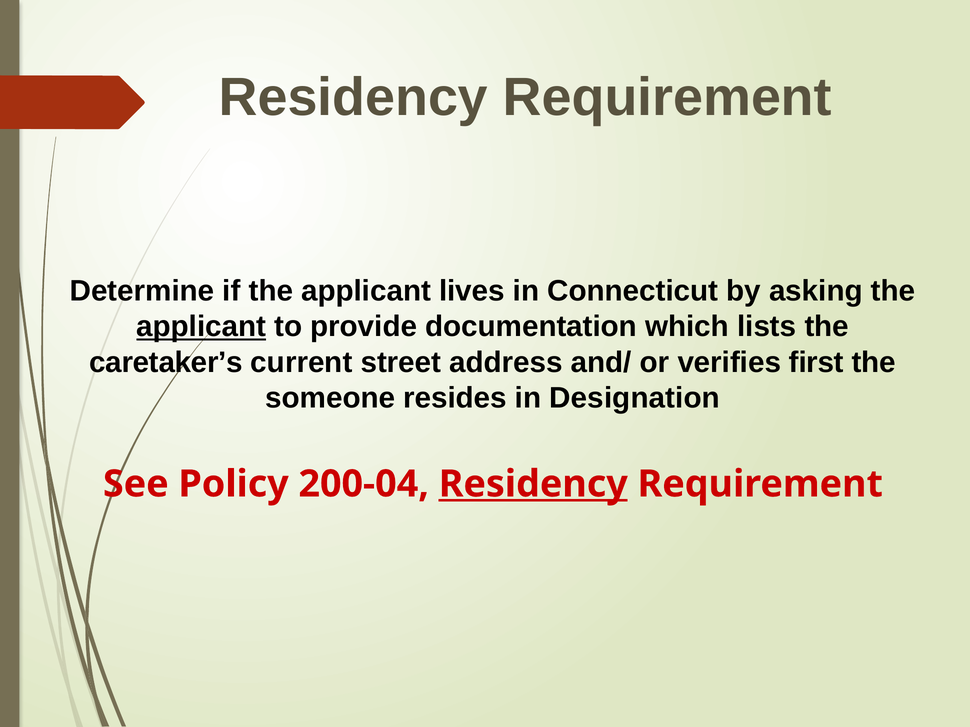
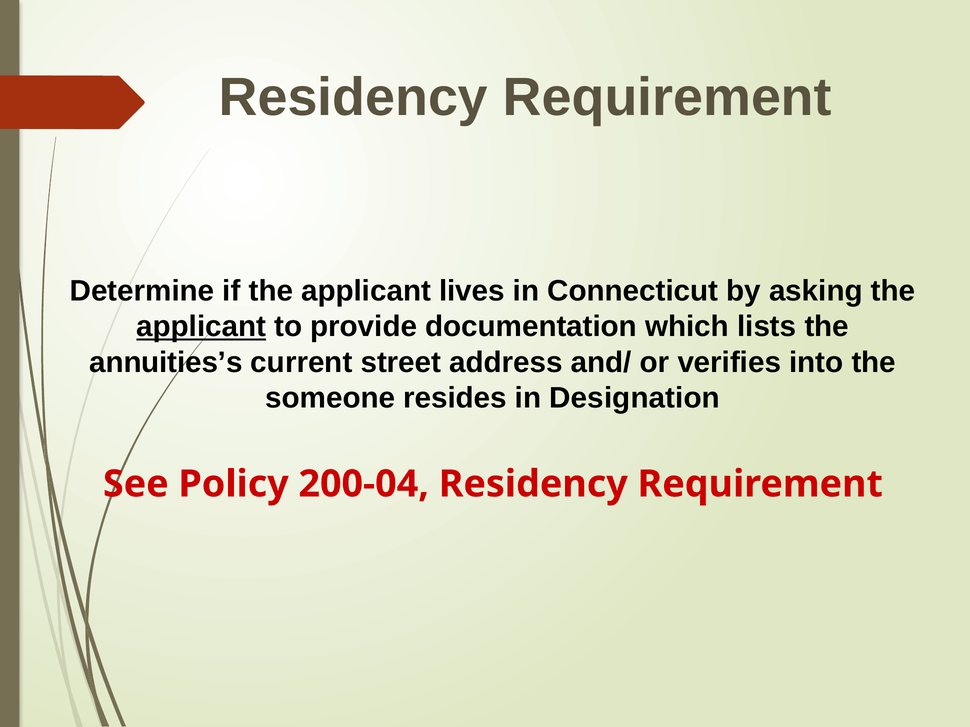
caretaker’s: caretaker’s -> annuities’s
first: first -> into
Residency at (533, 484) underline: present -> none
